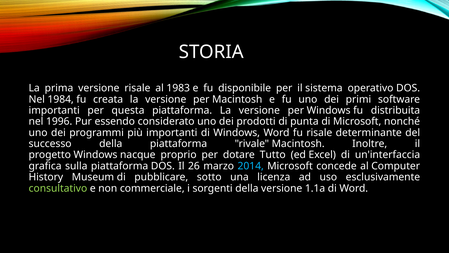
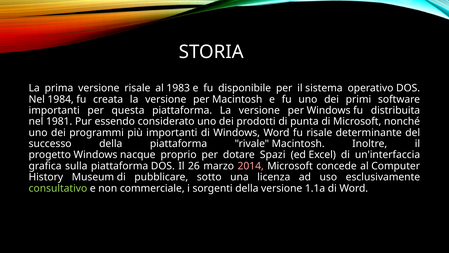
1996: 1996 -> 1981
Tutto: Tutto -> Spazi
2014 colour: light blue -> pink
